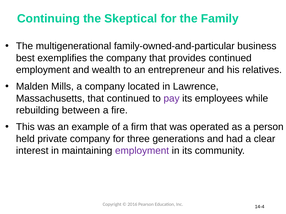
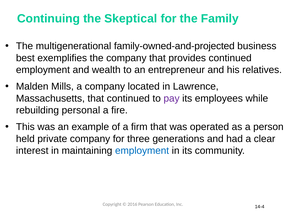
family-owned-and-particular: family-owned-and-particular -> family-owned-and-projected
between: between -> personal
employment at (142, 151) colour: purple -> blue
